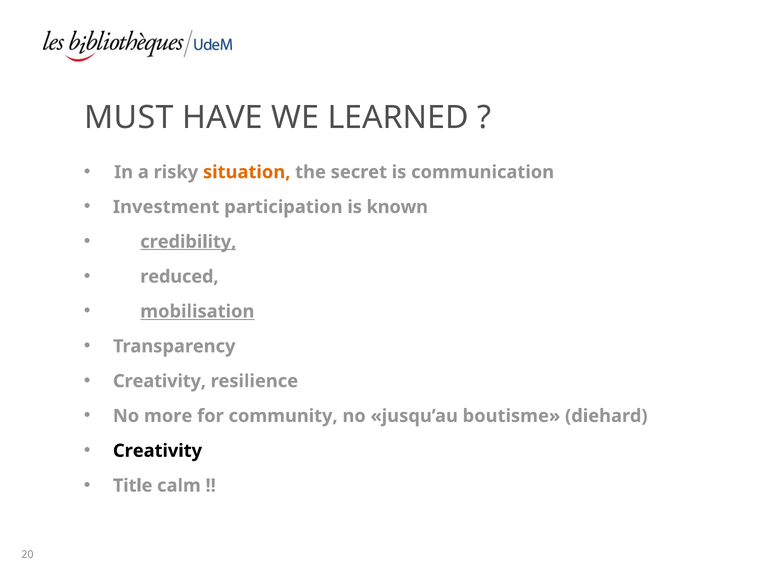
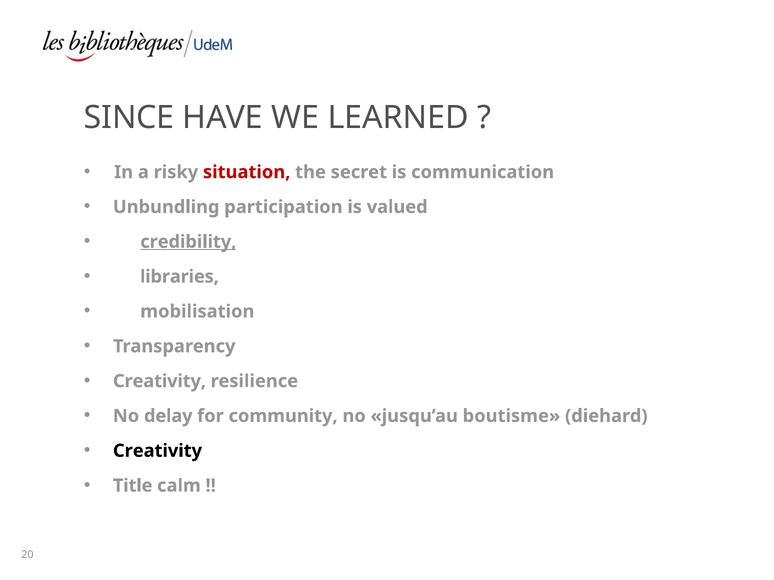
MUST: MUST -> SINCE
situation colour: orange -> red
Investment: Investment -> Unbundling
known: known -> valued
reduced: reduced -> libraries
mobilisation underline: present -> none
more: more -> delay
